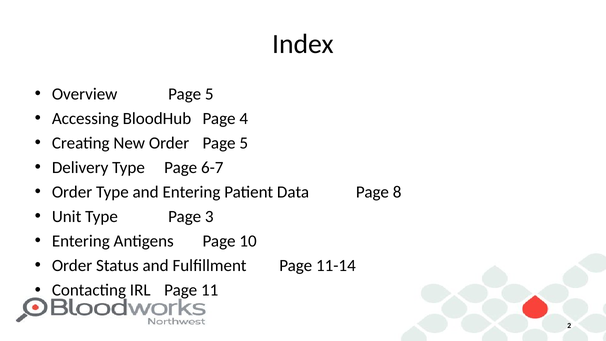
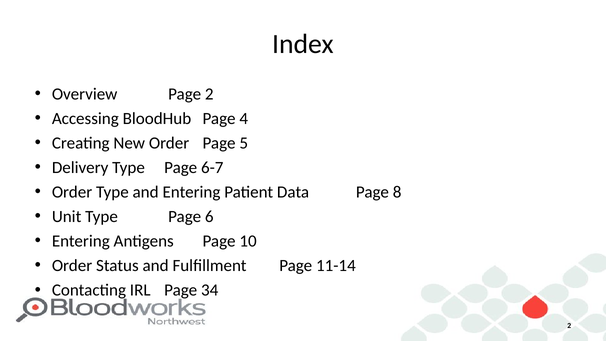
Overview Page 5: 5 -> 2
3: 3 -> 6
11: 11 -> 34
